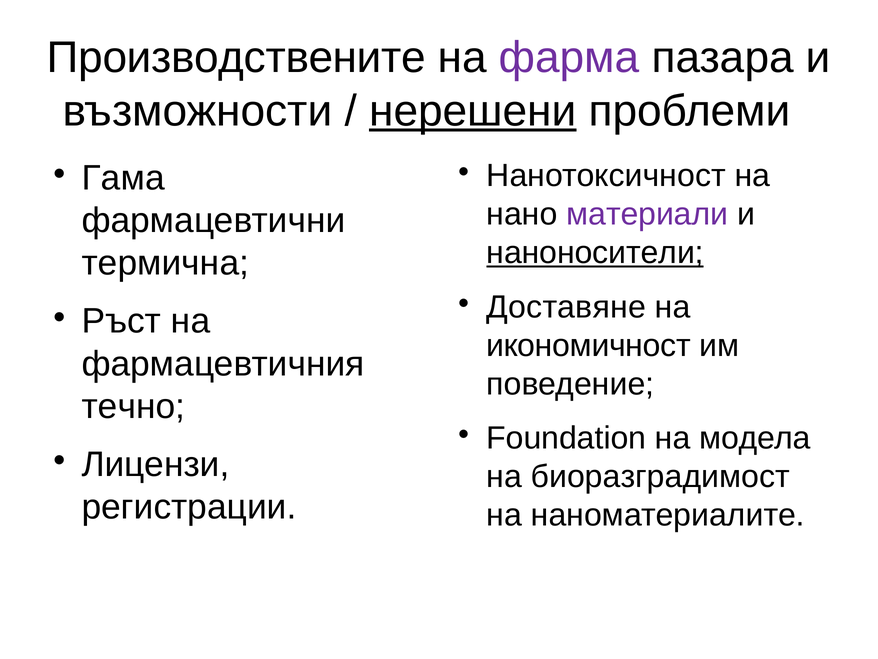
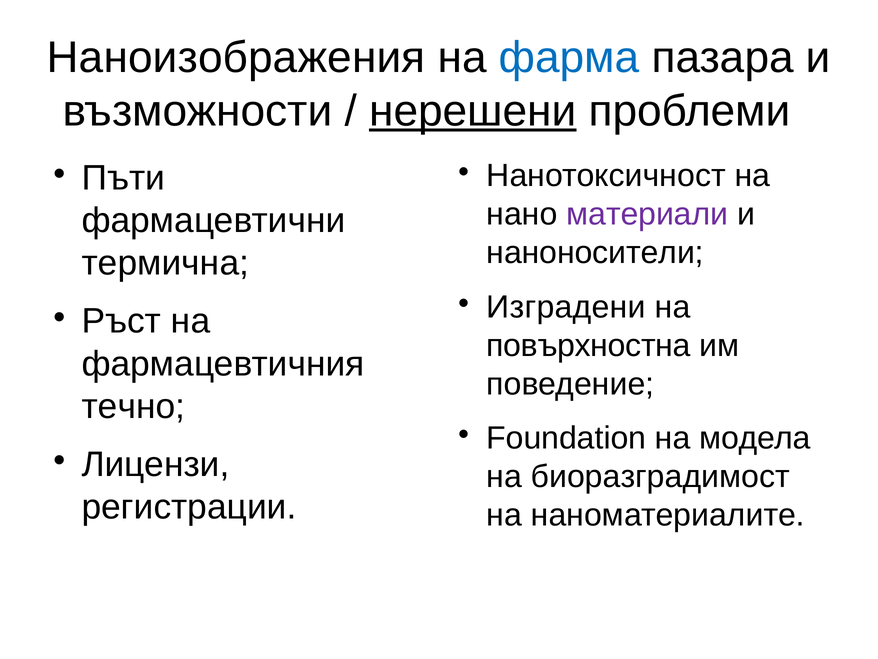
Производствените: Производствените -> Наноизображения
фарма colour: purple -> blue
Гама: Гама -> Пъти
наноносители underline: present -> none
Доставяне: Доставяне -> Изградени
икономичност: икономичност -> повърхностна
